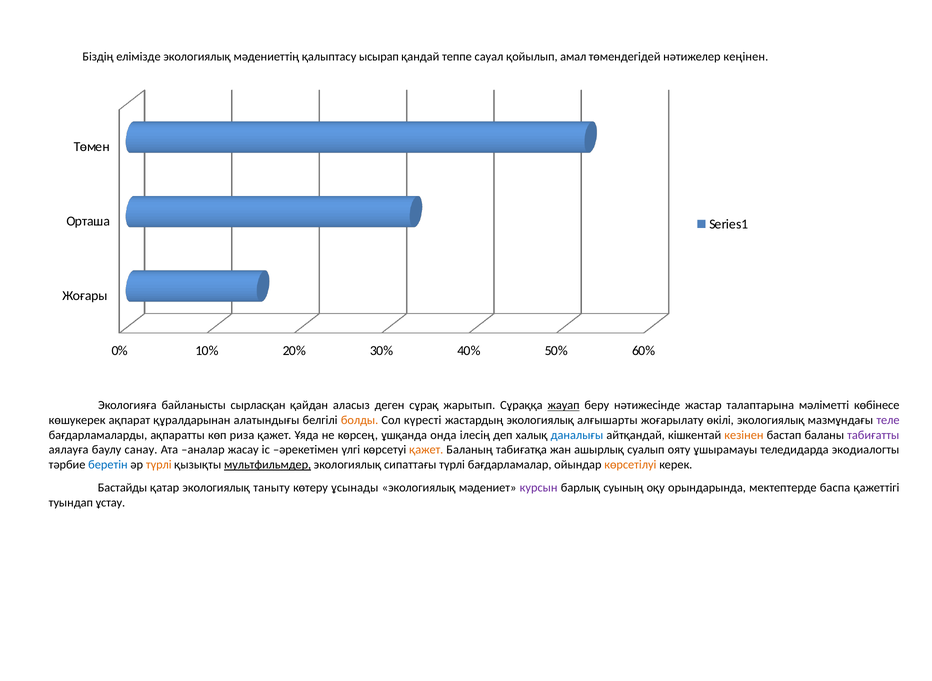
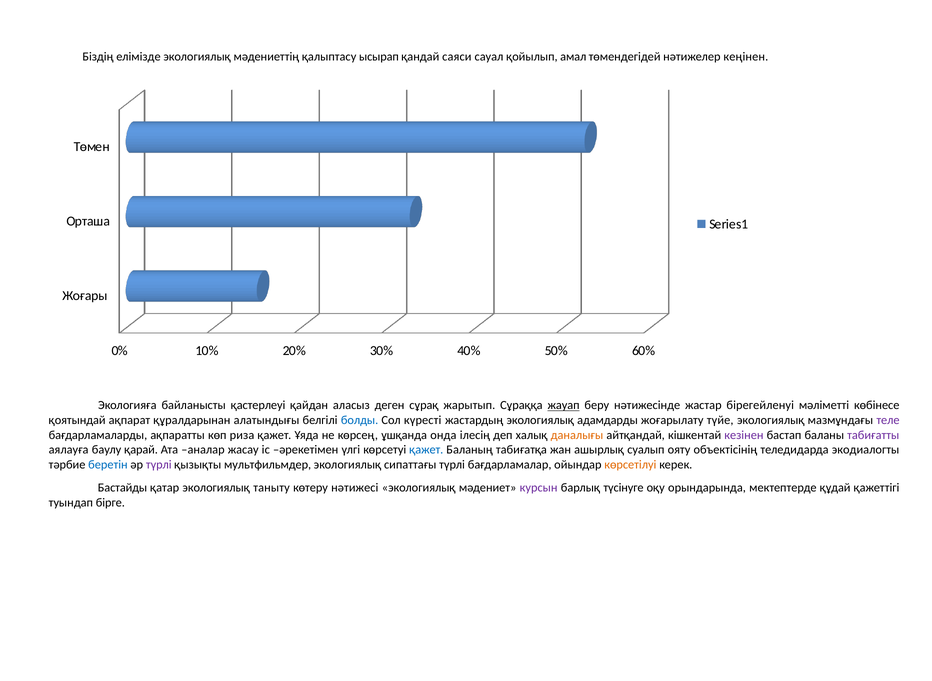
теппе: теппе -> саяси
сырласқан: сырласқан -> қастерлеуі
талаптарына: талаптарына -> бірегейленуі
көшукерек: көшукерек -> қоятындай
болды colour: orange -> blue
алғышарты: алғышарты -> адамдарды
өкілі: өкілі -> түйе
даналығы colour: blue -> orange
кезінен colour: orange -> purple
санау: санау -> қарай
қажет at (426, 450) colour: orange -> blue
ұшырамауы: ұшырамауы -> объектісінің
түрлі at (159, 465) colour: orange -> purple
мультфильмдер underline: present -> none
ұсынады: ұсынады -> нәтижесі
суының: суының -> түсінуге
баспа: баспа -> құдай
ұстау: ұстау -> бірге
